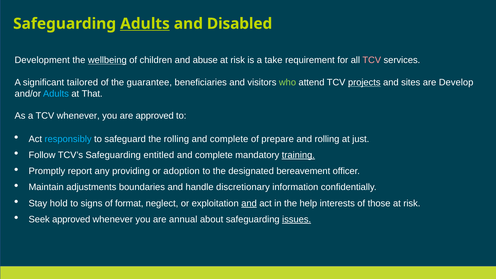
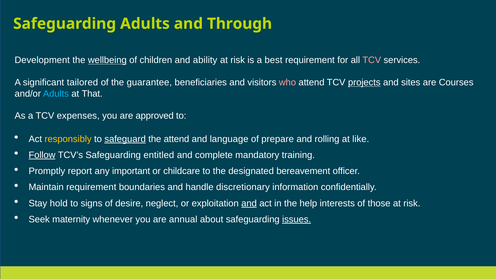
Adults at (145, 24) underline: present -> none
Disabled: Disabled -> Through
abuse: abuse -> ability
take: take -> best
who colour: light green -> pink
Develop: Develop -> Courses
TCV whenever: whenever -> expenses
responsibly colour: light blue -> yellow
safeguard underline: none -> present
the rolling: rolling -> attend
complete at (229, 139): complete -> language
just: just -> like
Follow underline: none -> present
training underline: present -> none
providing: providing -> important
adoption: adoption -> childcare
Maintain adjustments: adjustments -> requirement
format: format -> desire
Seek approved: approved -> maternity
